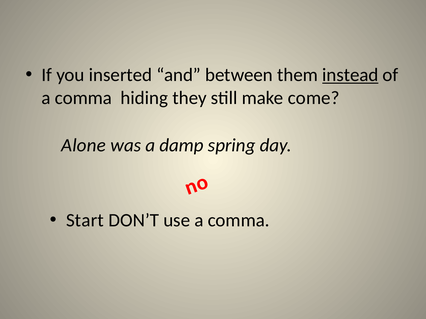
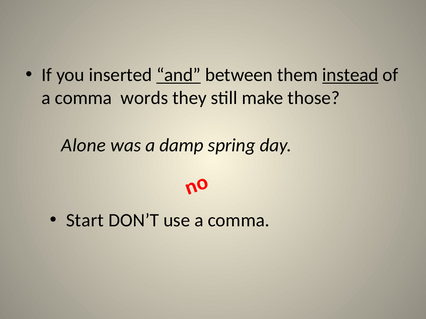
and underline: none -> present
hiding: hiding -> words
come: come -> those
